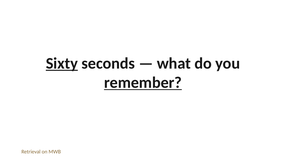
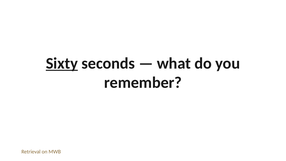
remember underline: present -> none
